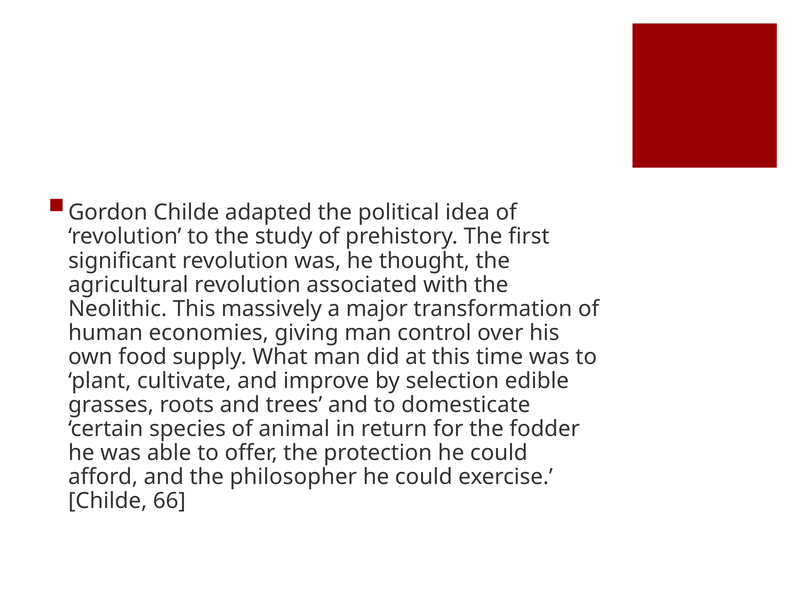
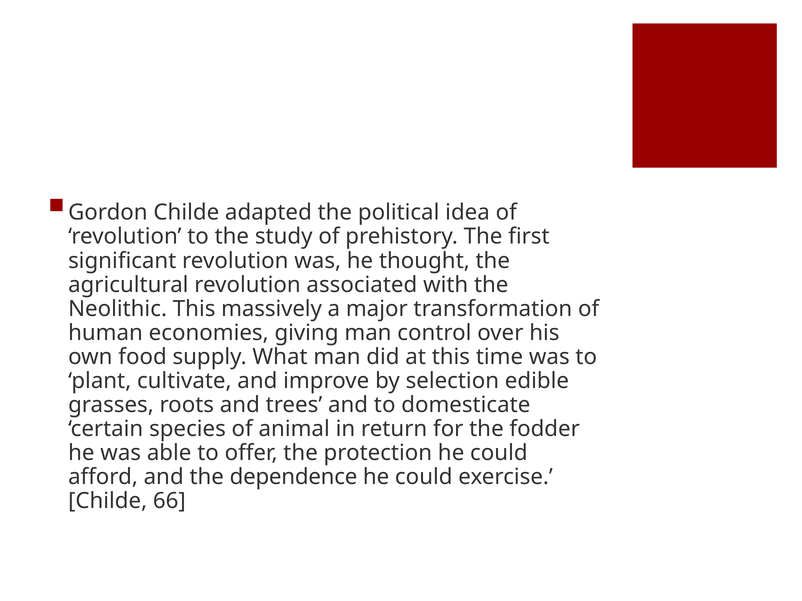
philosopher: philosopher -> dependence
